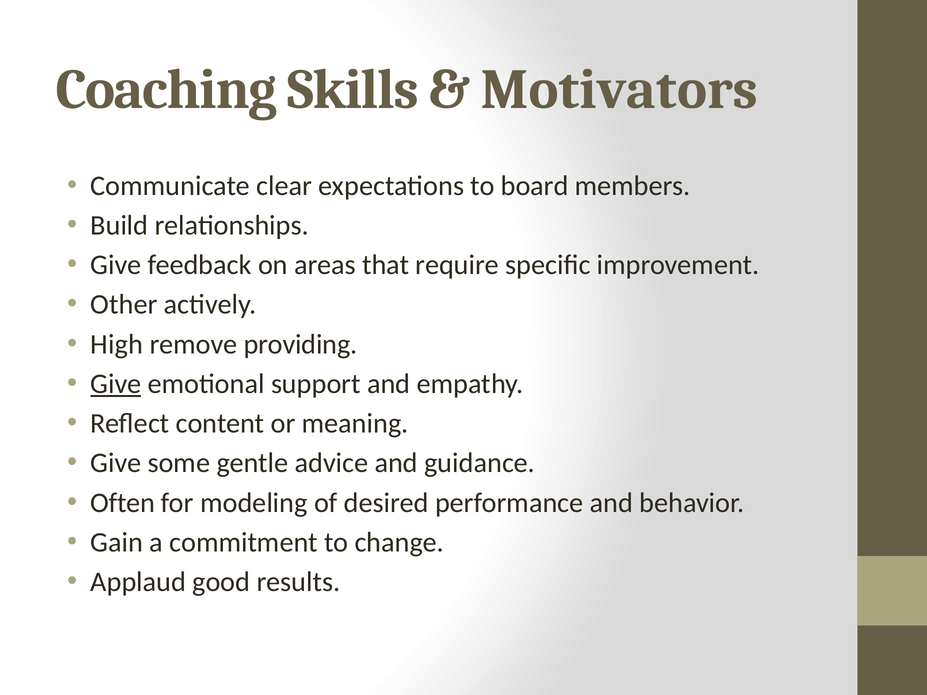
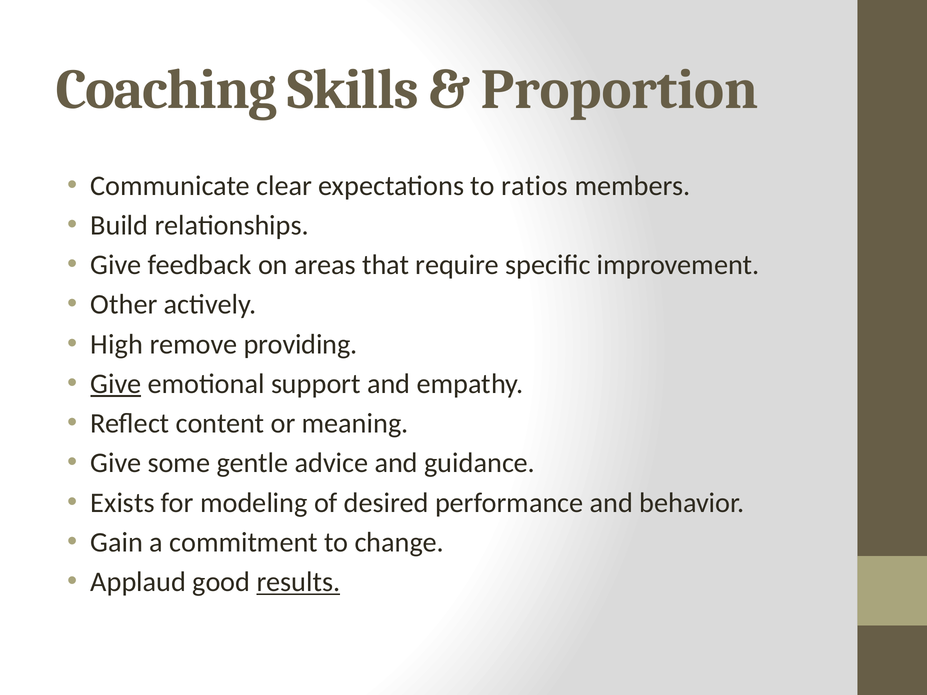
Motivators: Motivators -> Proportion
board: board -> ratios
Often: Often -> Exists
results underline: none -> present
